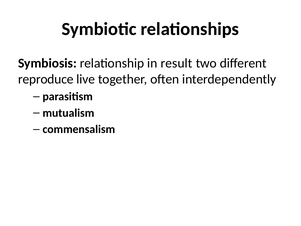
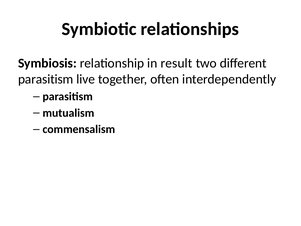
reproduce at (46, 79): reproduce -> parasitism
